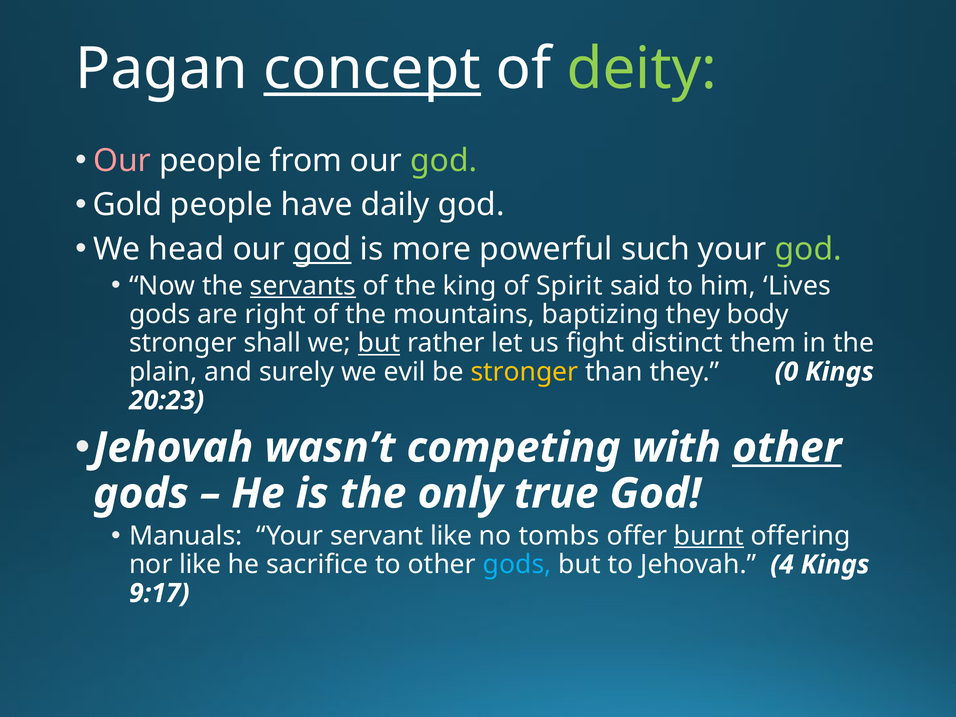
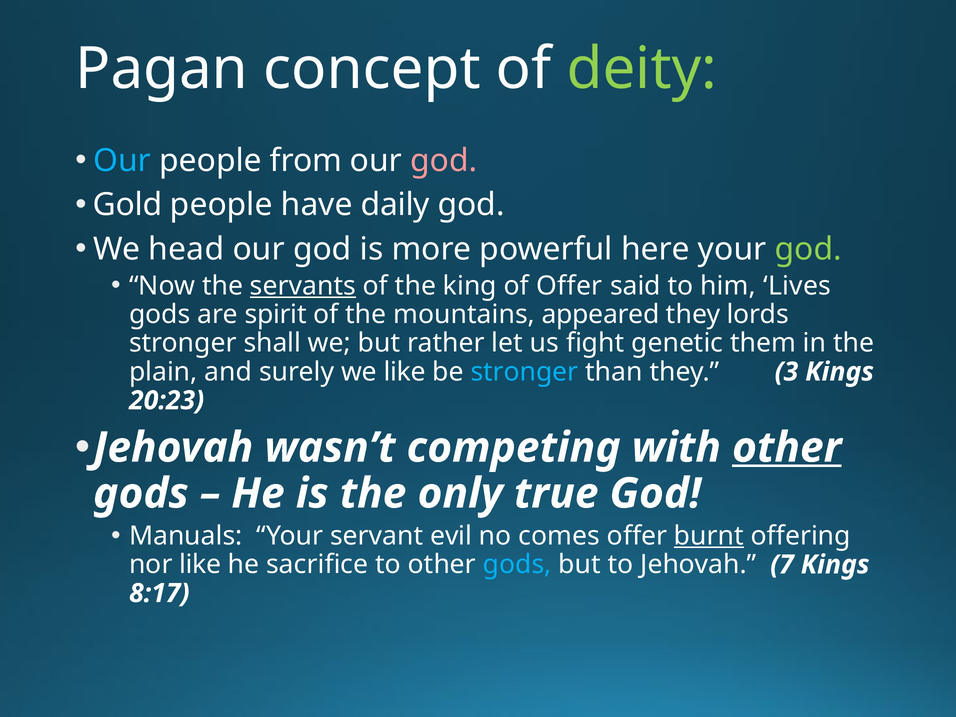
concept underline: present -> none
Our at (122, 161) colour: pink -> light blue
god at (444, 161) colour: light green -> pink
god at (322, 249) underline: present -> none
such: such -> here
of Spirit: Spirit -> Offer
right: right -> spirit
baptizing: baptizing -> appeared
body: body -> lords
but at (379, 343) underline: present -> none
distinct: distinct -> genetic
we evil: evil -> like
stronger at (524, 372) colour: yellow -> light blue
0: 0 -> 3
servant like: like -> evil
tombs: tombs -> comes
4: 4 -> 7
9:17: 9:17 -> 8:17
